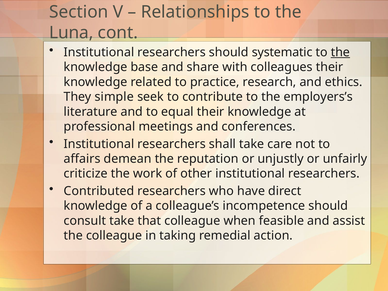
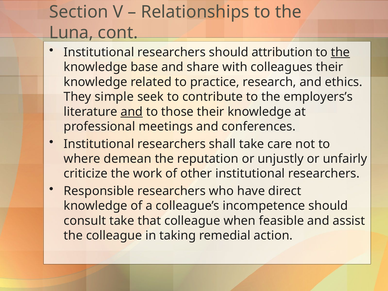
systematic: systematic -> attribution
and at (132, 112) underline: none -> present
equal: equal -> those
affairs: affairs -> where
Contributed: Contributed -> Responsible
